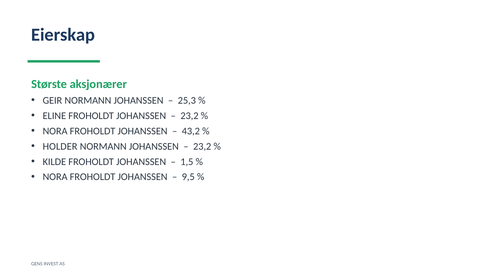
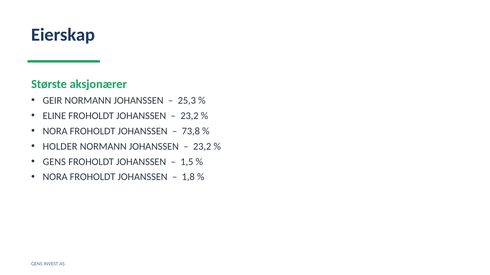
43,2: 43,2 -> 73,8
KILDE at (54, 162): KILDE -> GENS
9,5: 9,5 -> 1,8
